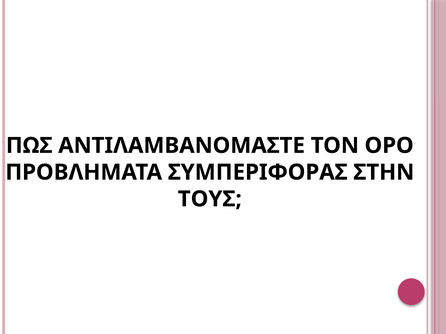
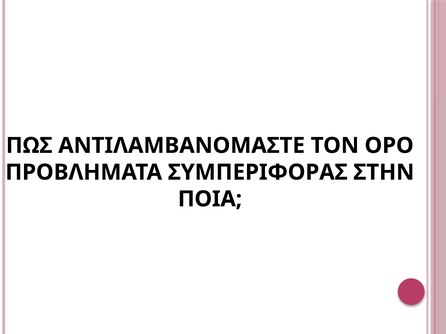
ΤΟΥΣ: ΤΟΥΣ -> ΠΟΙΑ
